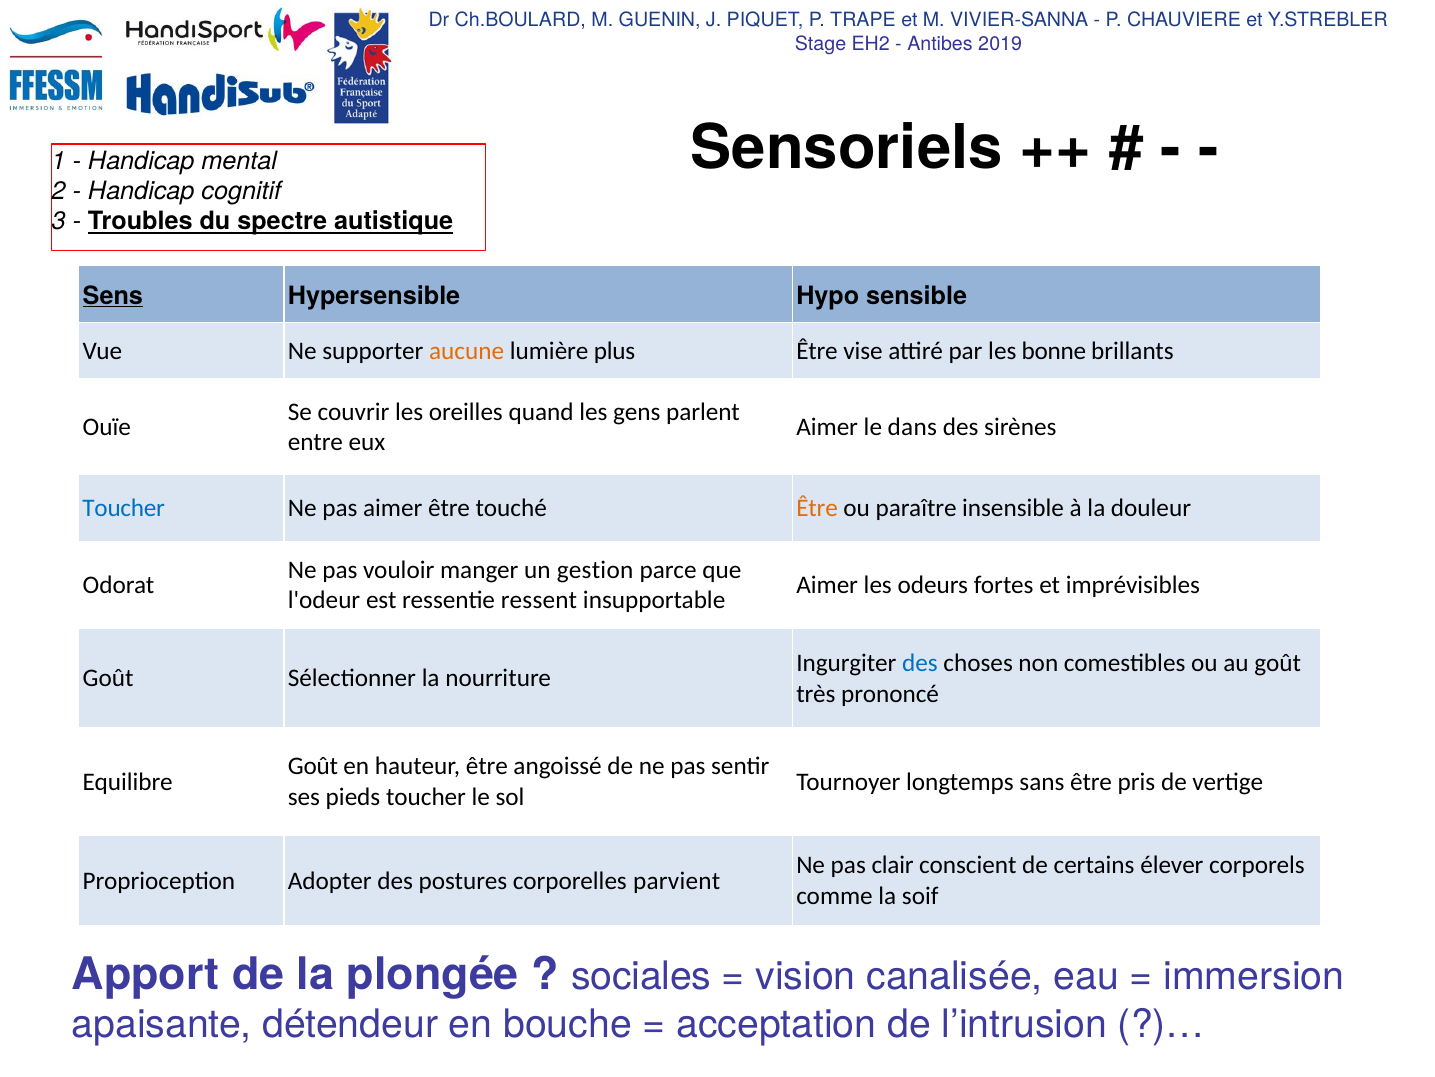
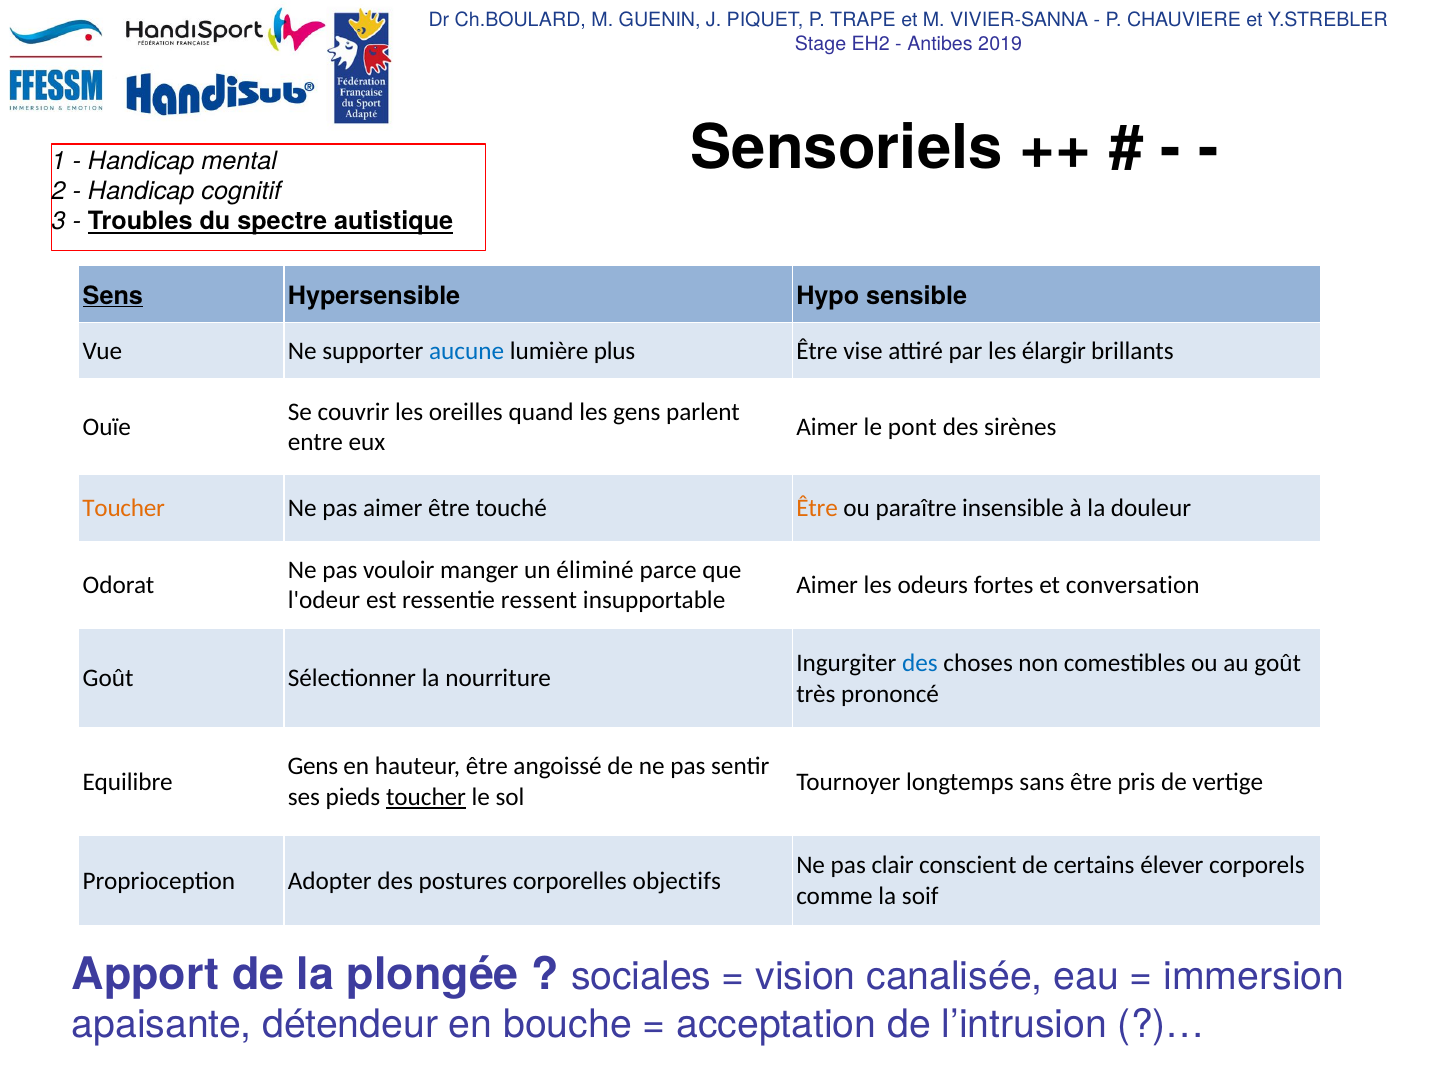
aucune colour: orange -> blue
bonne: bonne -> élargir
dans: dans -> pont
Toucher at (124, 508) colour: blue -> orange
gestion: gestion -> éliminé
imprévisibles: imprévisibles -> conversation
Goût at (313, 766): Goût -> Gens
toucher at (426, 797) underline: none -> present
parvient: parvient -> objectifs
